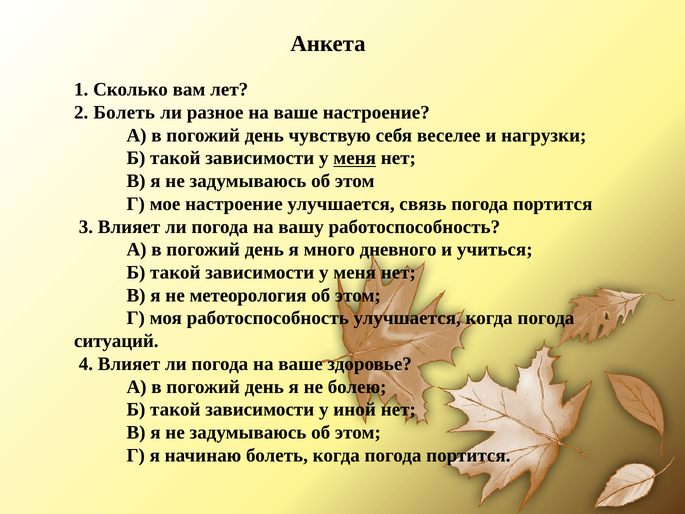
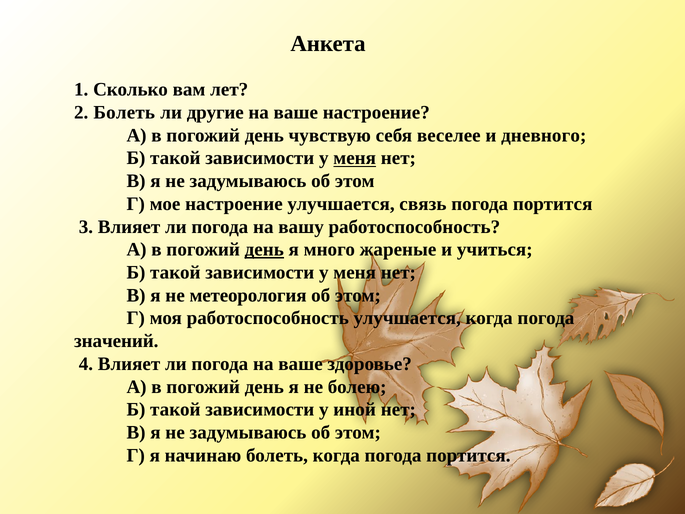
разное: разное -> другие
нагрузки: нагрузки -> дневного
день at (264, 249) underline: none -> present
дневного: дневного -> жареные
ситуаций: ситуаций -> значений
